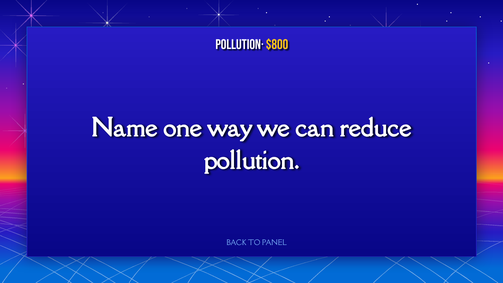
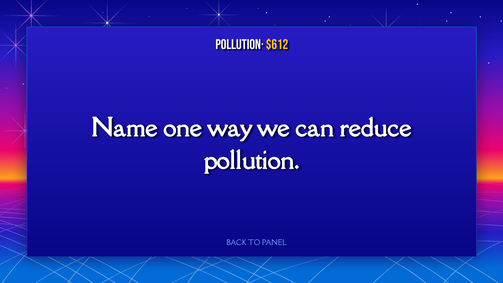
$800: $800 -> $612
